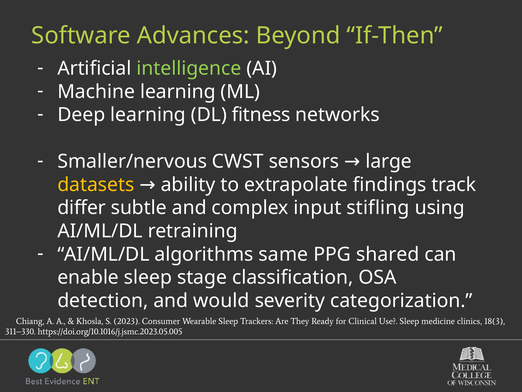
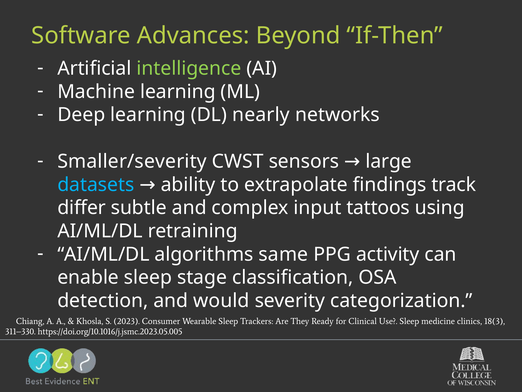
fitness: fitness -> nearly
Smaller/nervous: Smaller/nervous -> Smaller/severity
datasets colour: yellow -> light blue
stifling: stifling -> tattoos
shared: shared -> activity
